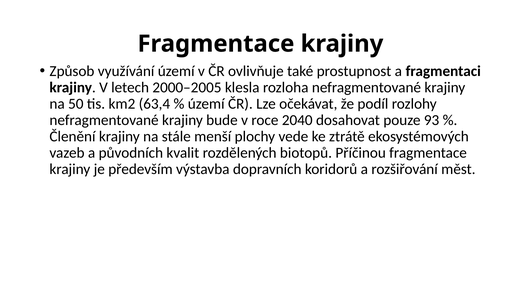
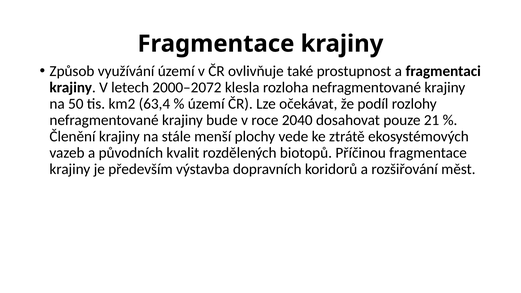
2000–2005: 2000–2005 -> 2000–2072
93: 93 -> 21
